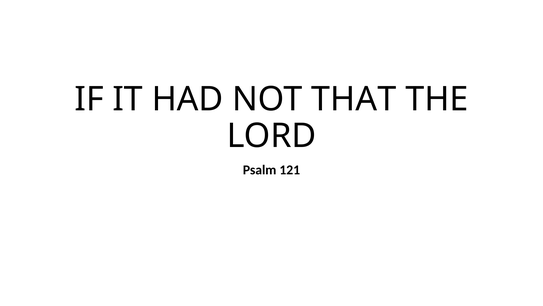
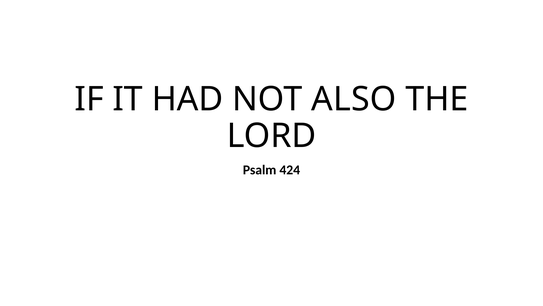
THAT: THAT -> ALSO
121: 121 -> 424
